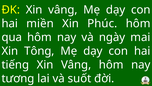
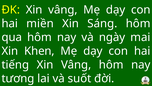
Phúc: Phúc -> Sáng
Tông: Tông -> Khen
